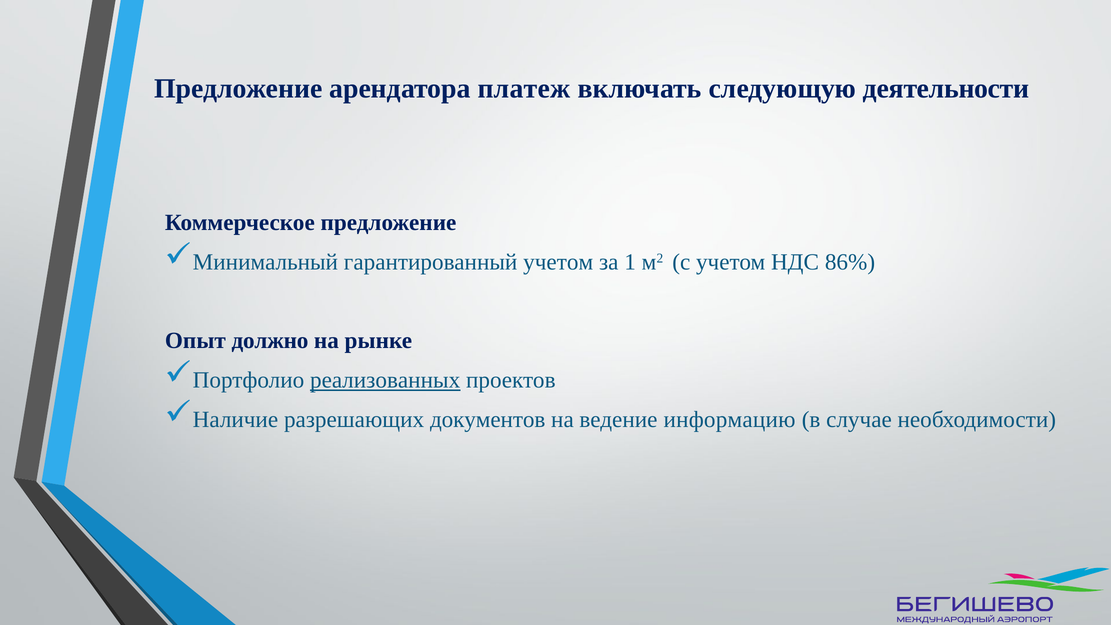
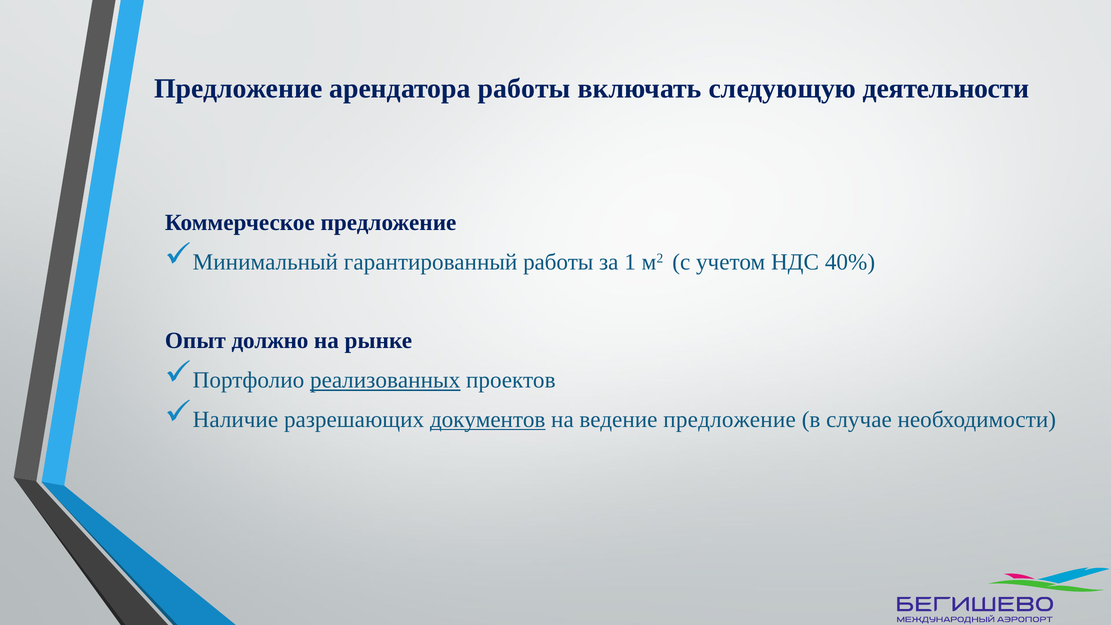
арендатора платеж: платеж -> работы
гарантированный учетом: учетом -> работы
86%: 86% -> 40%
документов underline: none -> present
ведение информацию: информацию -> предложение
